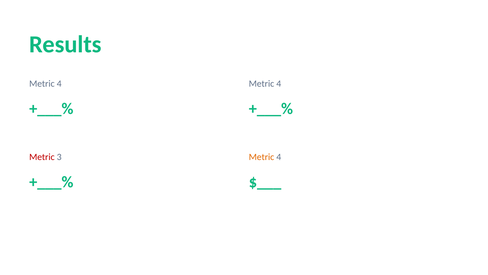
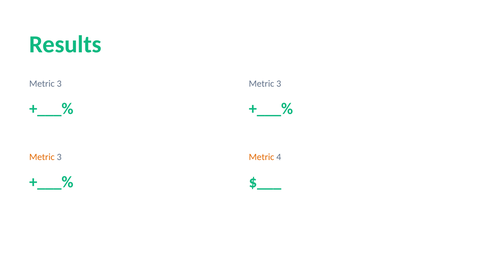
4 at (59, 84): 4 -> 3
4 at (279, 84): 4 -> 3
Metric at (42, 157) colour: red -> orange
